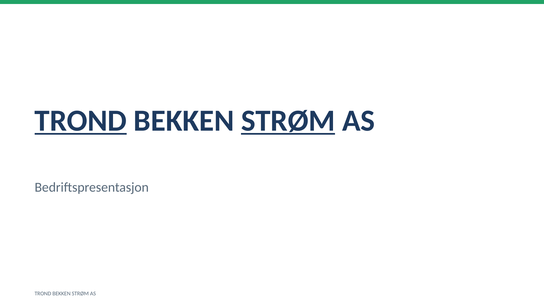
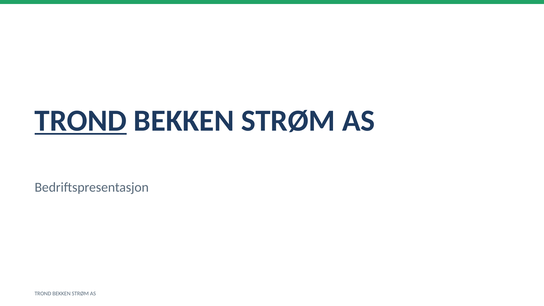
STRØM at (288, 121) underline: present -> none
